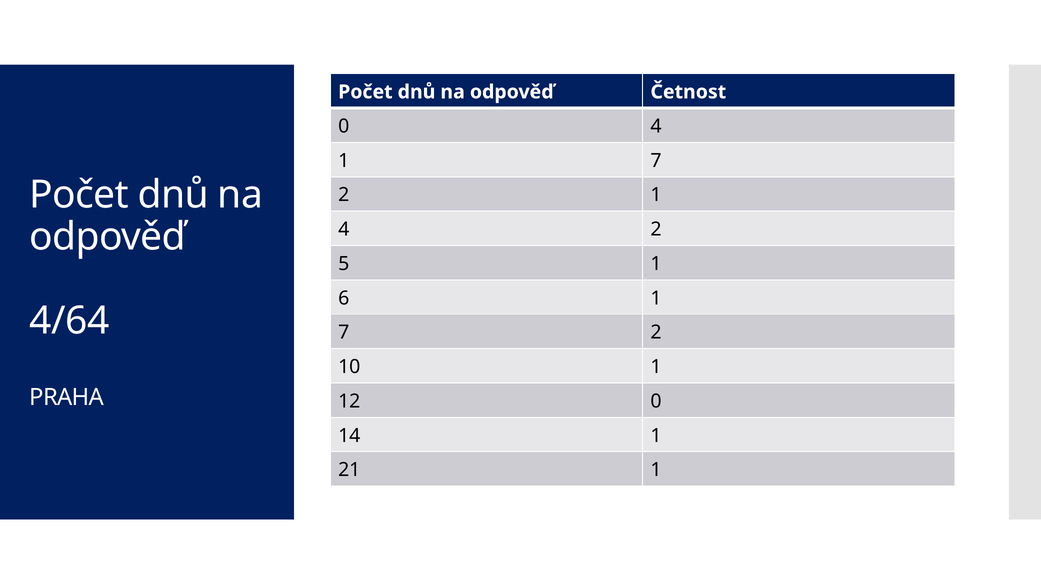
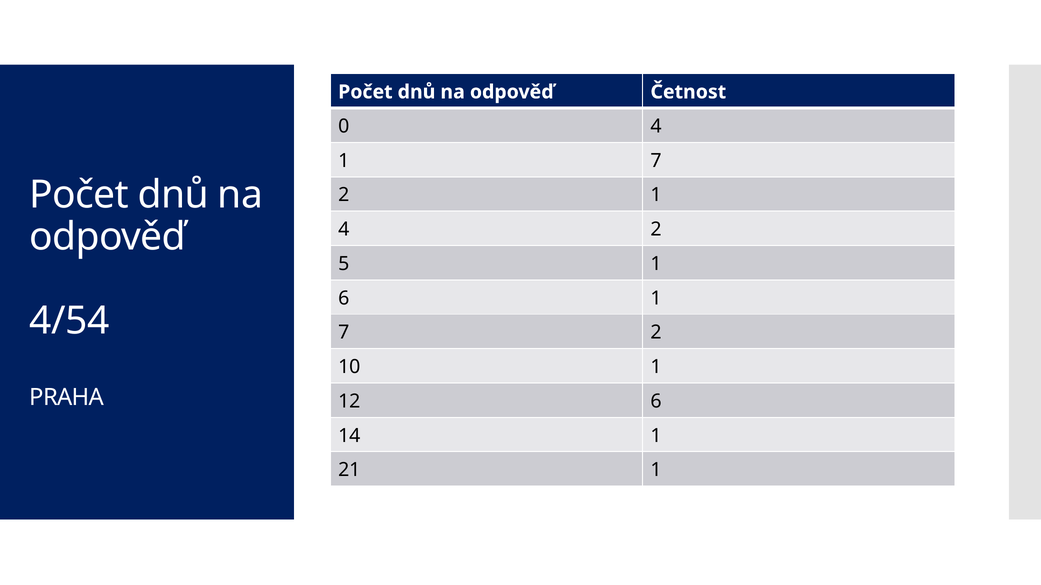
4/64: 4/64 -> 4/54
12 0: 0 -> 6
